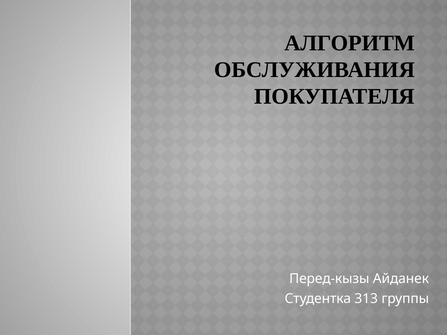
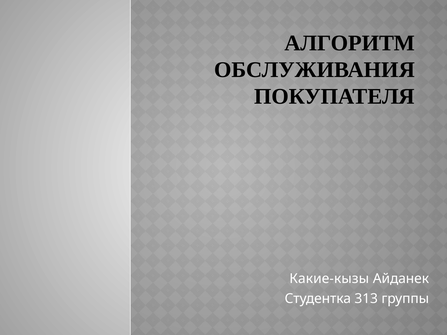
Перед-кызы: Перед-кызы -> Какие-кызы
